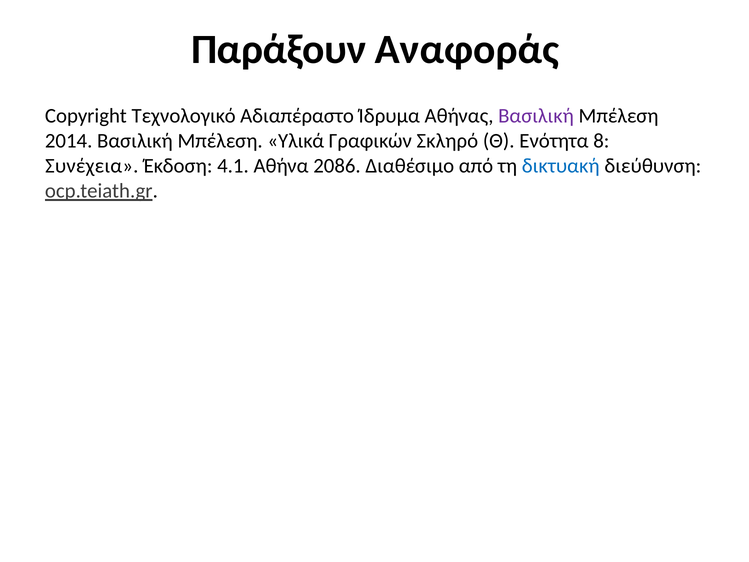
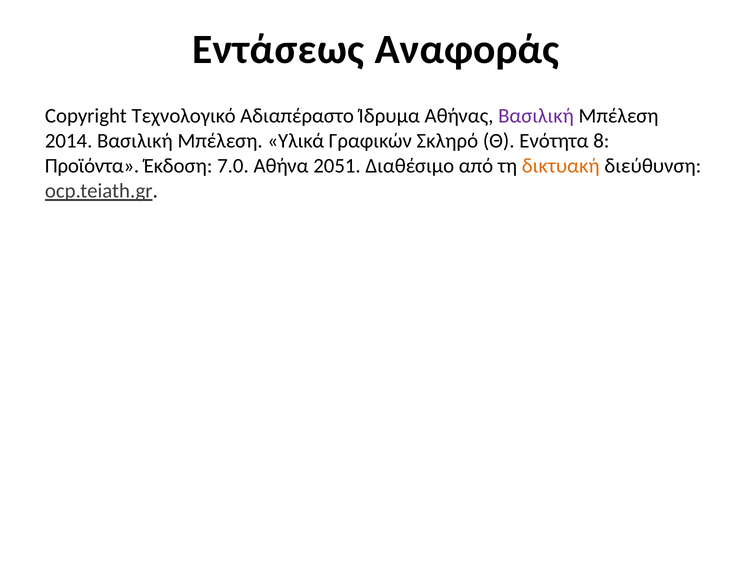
Παράξουν: Παράξουν -> Εντάσεως
Συνέχεια: Συνέχεια -> Προϊόντα
4.1: 4.1 -> 7.0
2086: 2086 -> 2051
δικτυακή colour: blue -> orange
